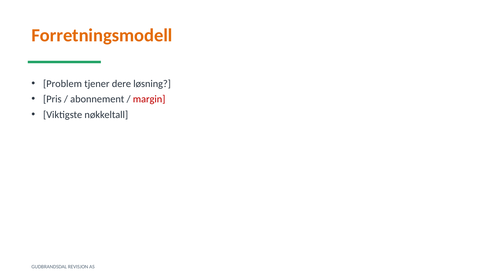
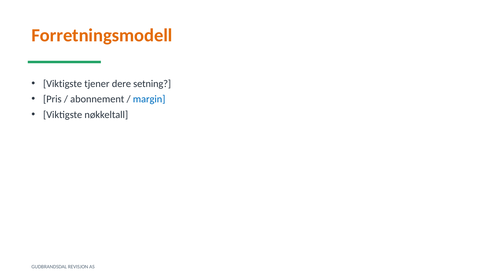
Problem at (63, 84): Problem -> Viktigste
løsning: løsning -> setning
margin colour: red -> blue
